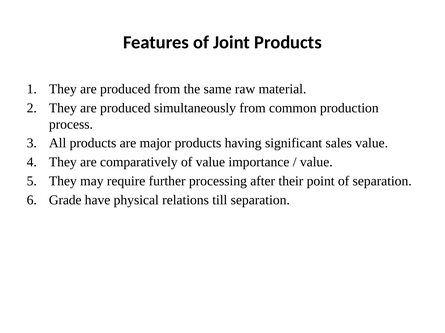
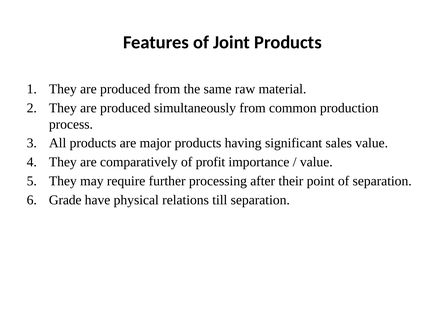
of value: value -> profit
